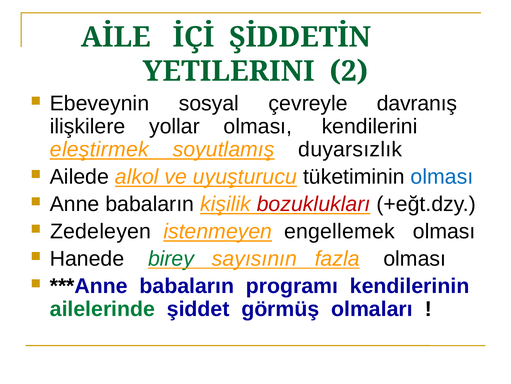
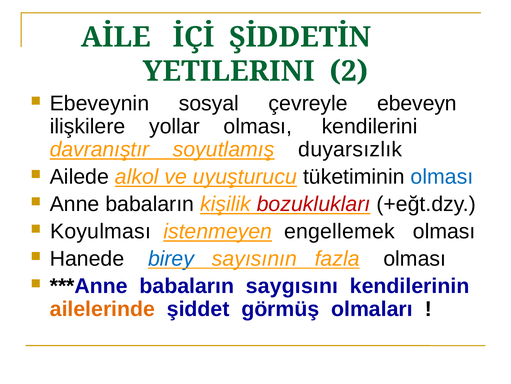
davranış: davranış -> ebeveyn
eleştirmek: eleştirmek -> davranıştır
Zedeleyen: Zedeleyen -> Koyulması
birey colour: green -> blue
programı: programı -> saygısını
ailelerinde colour: green -> orange
